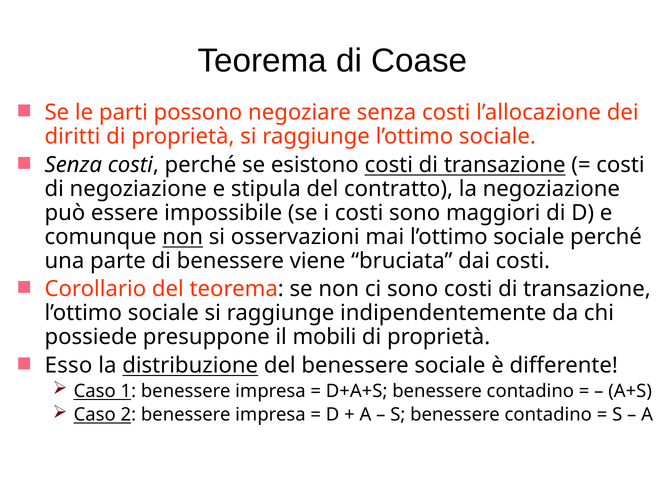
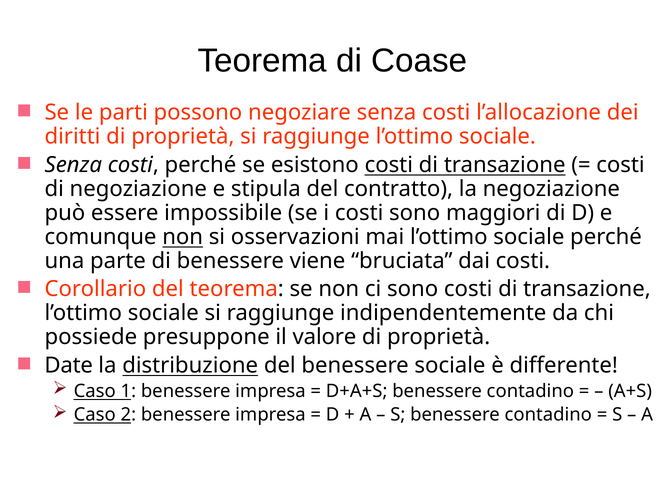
mobili: mobili -> valore
Esso: Esso -> Date
